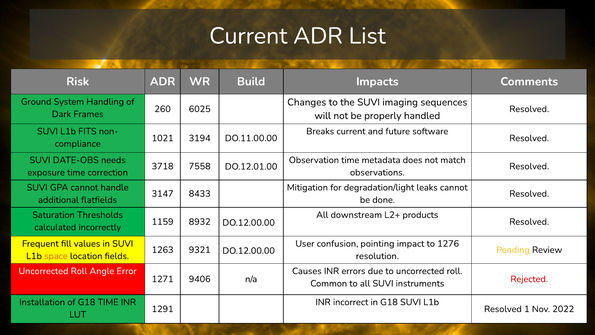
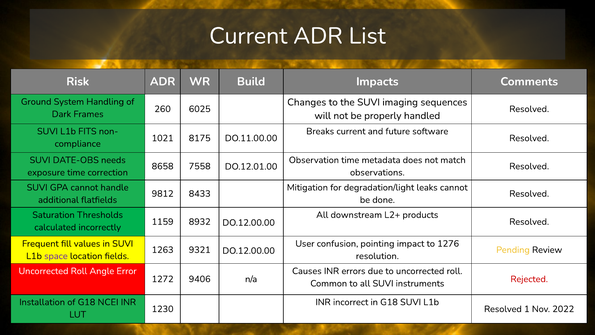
3194: 3194 -> 8175
3718: 3718 -> 8658
3147: 3147 -> 9812
space colour: orange -> purple
1271: 1271 -> 1272
G18 TIME: TIME -> NCEI
1291: 1291 -> 1230
